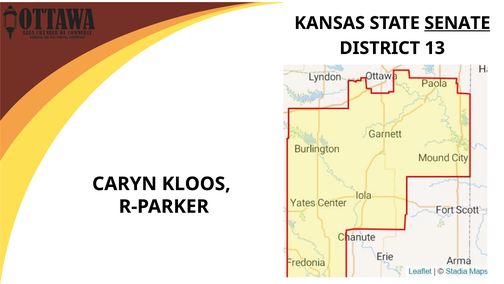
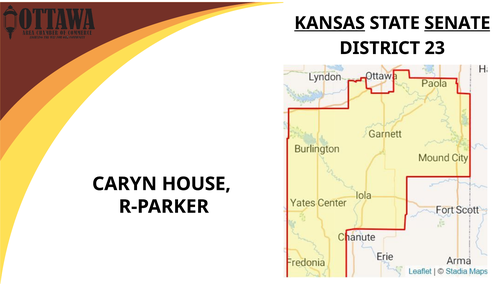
KANSAS underline: none -> present
13: 13 -> 23
KLOOS: KLOOS -> HOUSE
